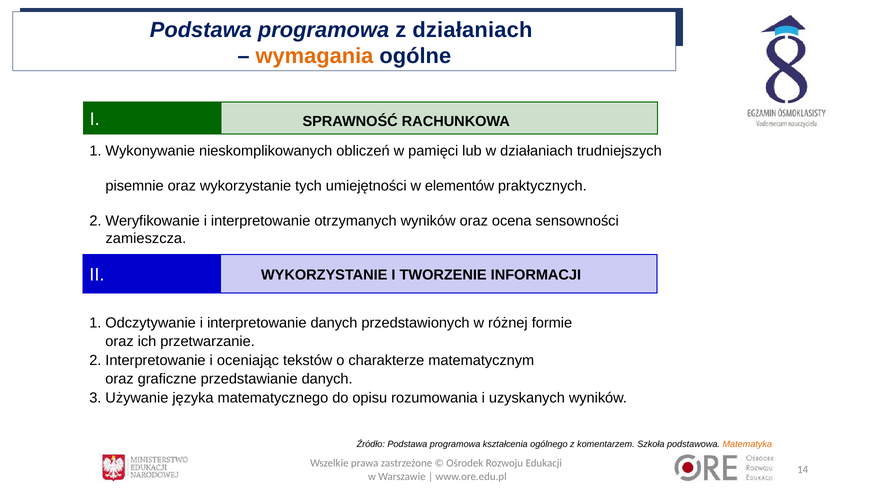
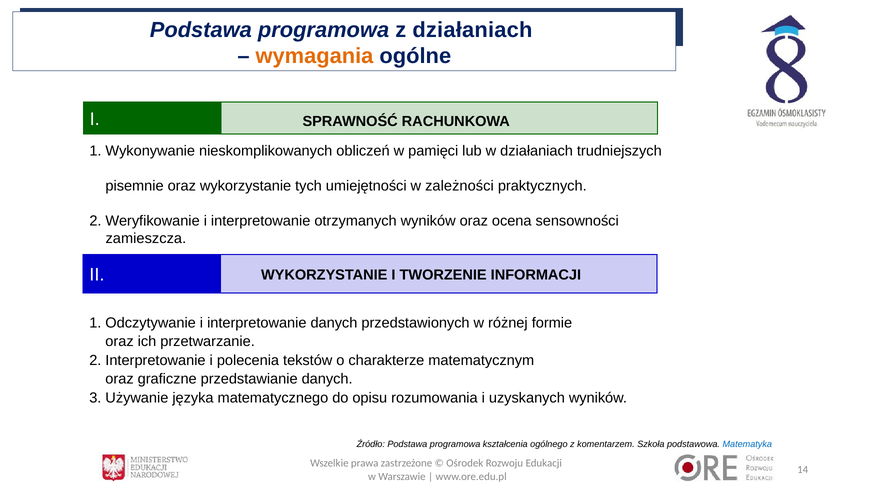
elementów: elementów -> zależności
oceniając: oceniając -> polecenia
Matematyka colour: orange -> blue
